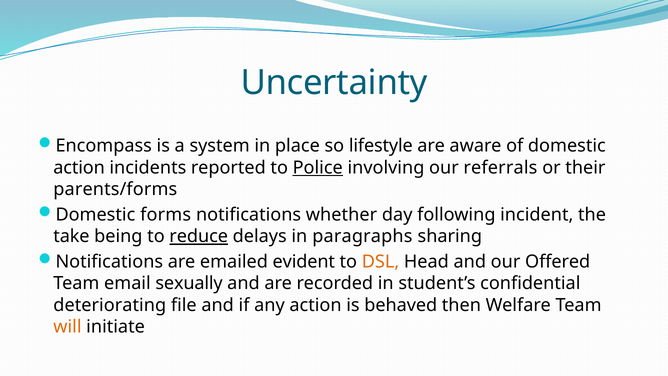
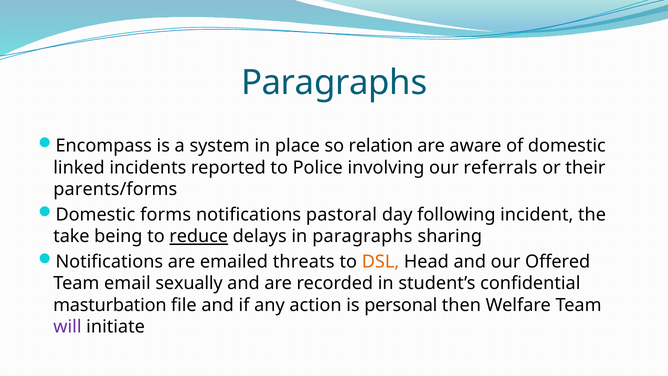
Uncertainty at (334, 83): Uncertainty -> Paragraphs
lifestyle: lifestyle -> relation
action at (79, 168): action -> linked
Police underline: present -> none
whether: whether -> pastoral
evident: evident -> threats
deteriorating: deteriorating -> masturbation
behaved: behaved -> personal
will colour: orange -> purple
